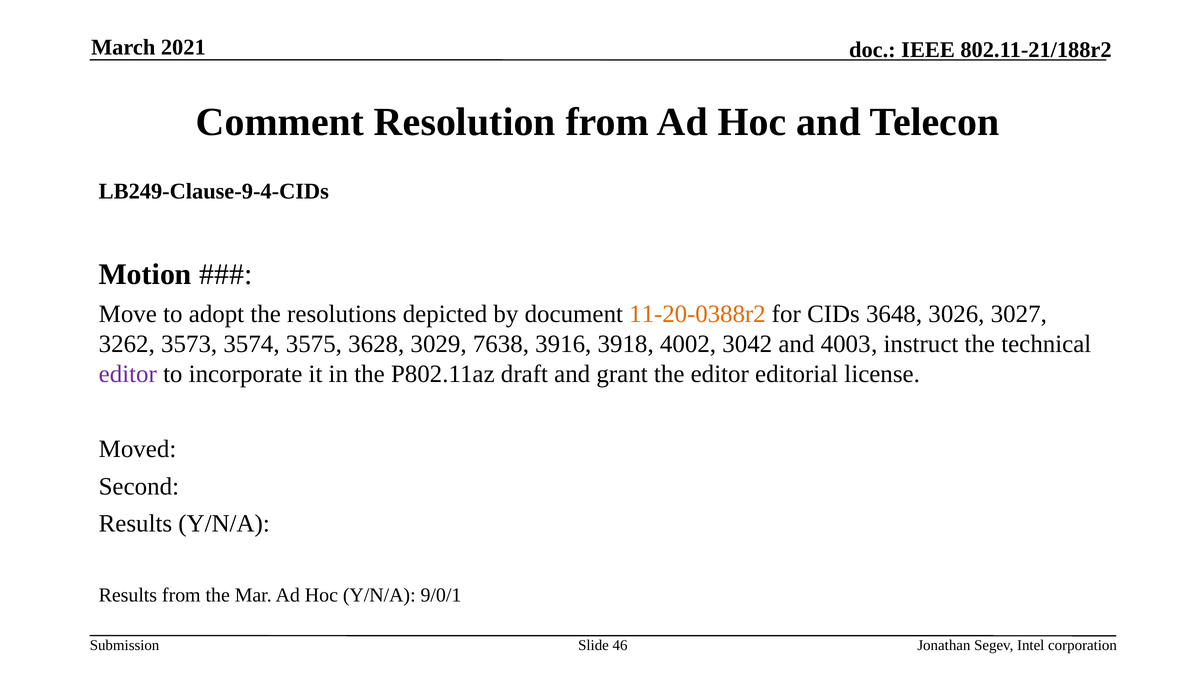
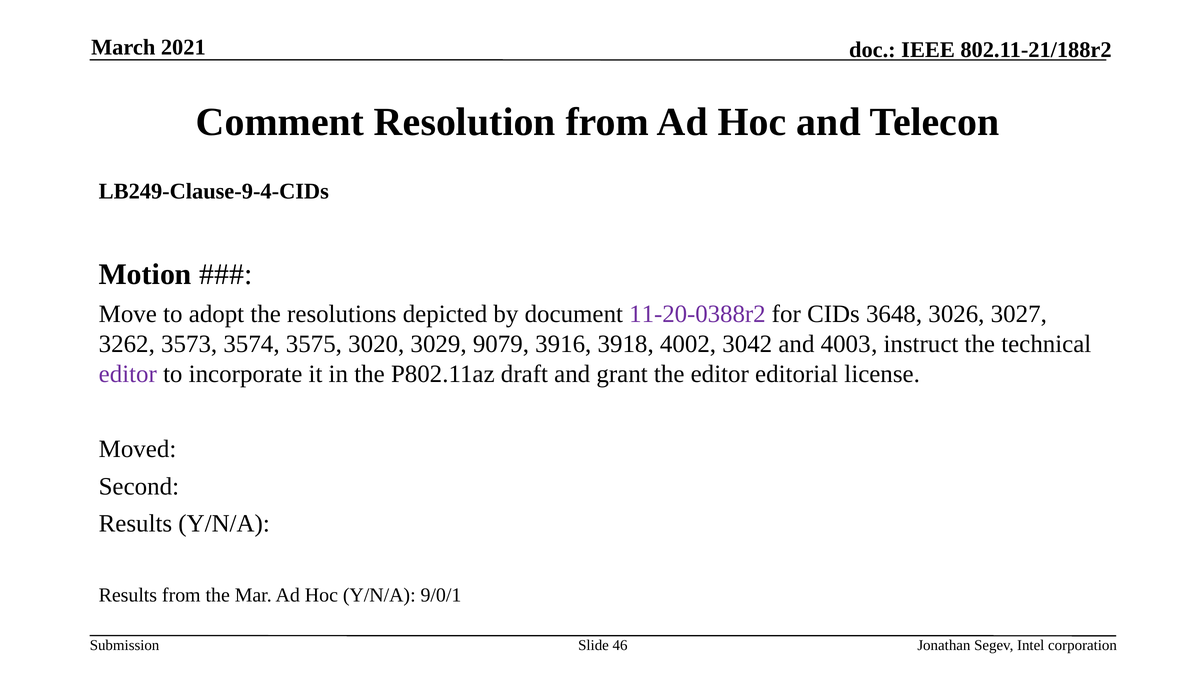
11-20-0388r2 colour: orange -> purple
3628: 3628 -> 3020
7638: 7638 -> 9079
